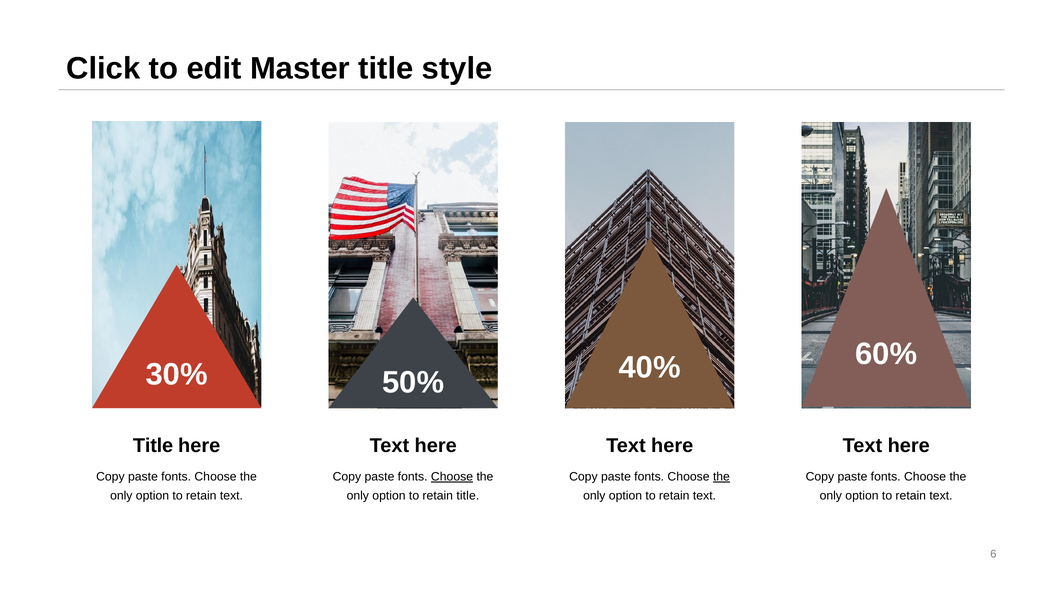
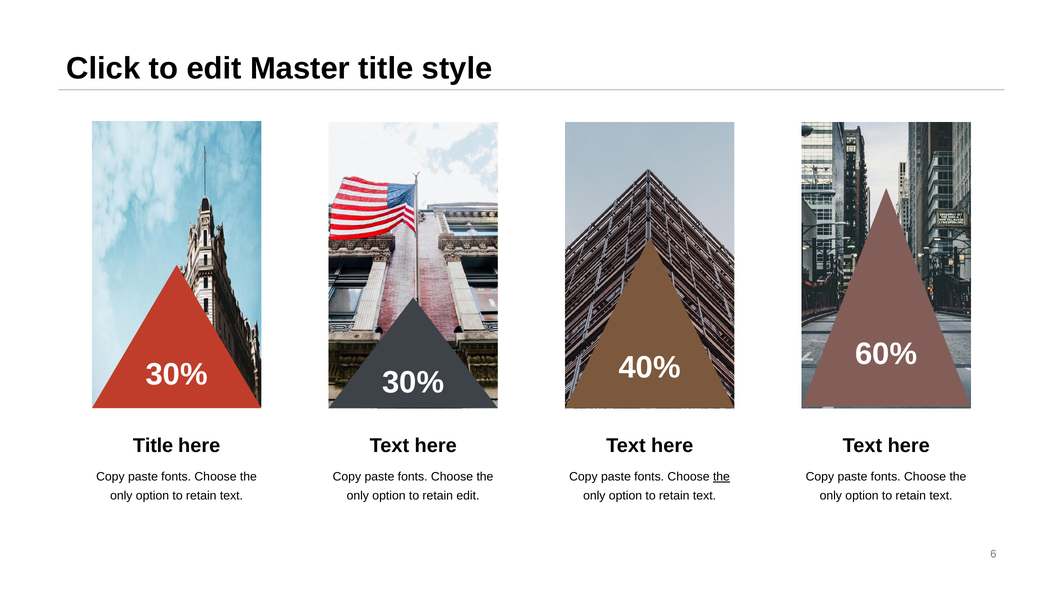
50% at (413, 383): 50% -> 30%
Choose at (452, 477) underline: present -> none
retain title: title -> edit
